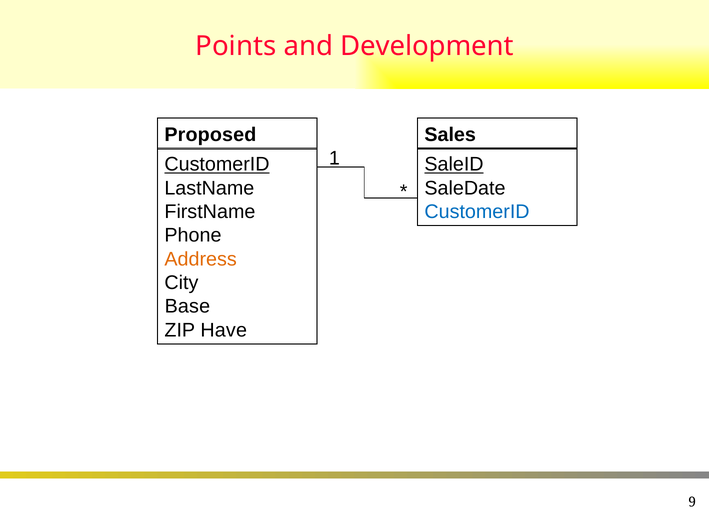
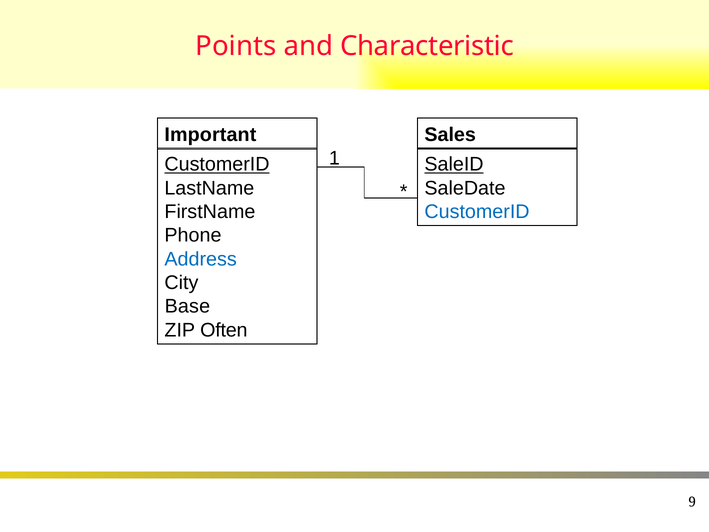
Development: Development -> Characteristic
Proposed: Proposed -> Important
Address colour: orange -> blue
Have: Have -> Often
